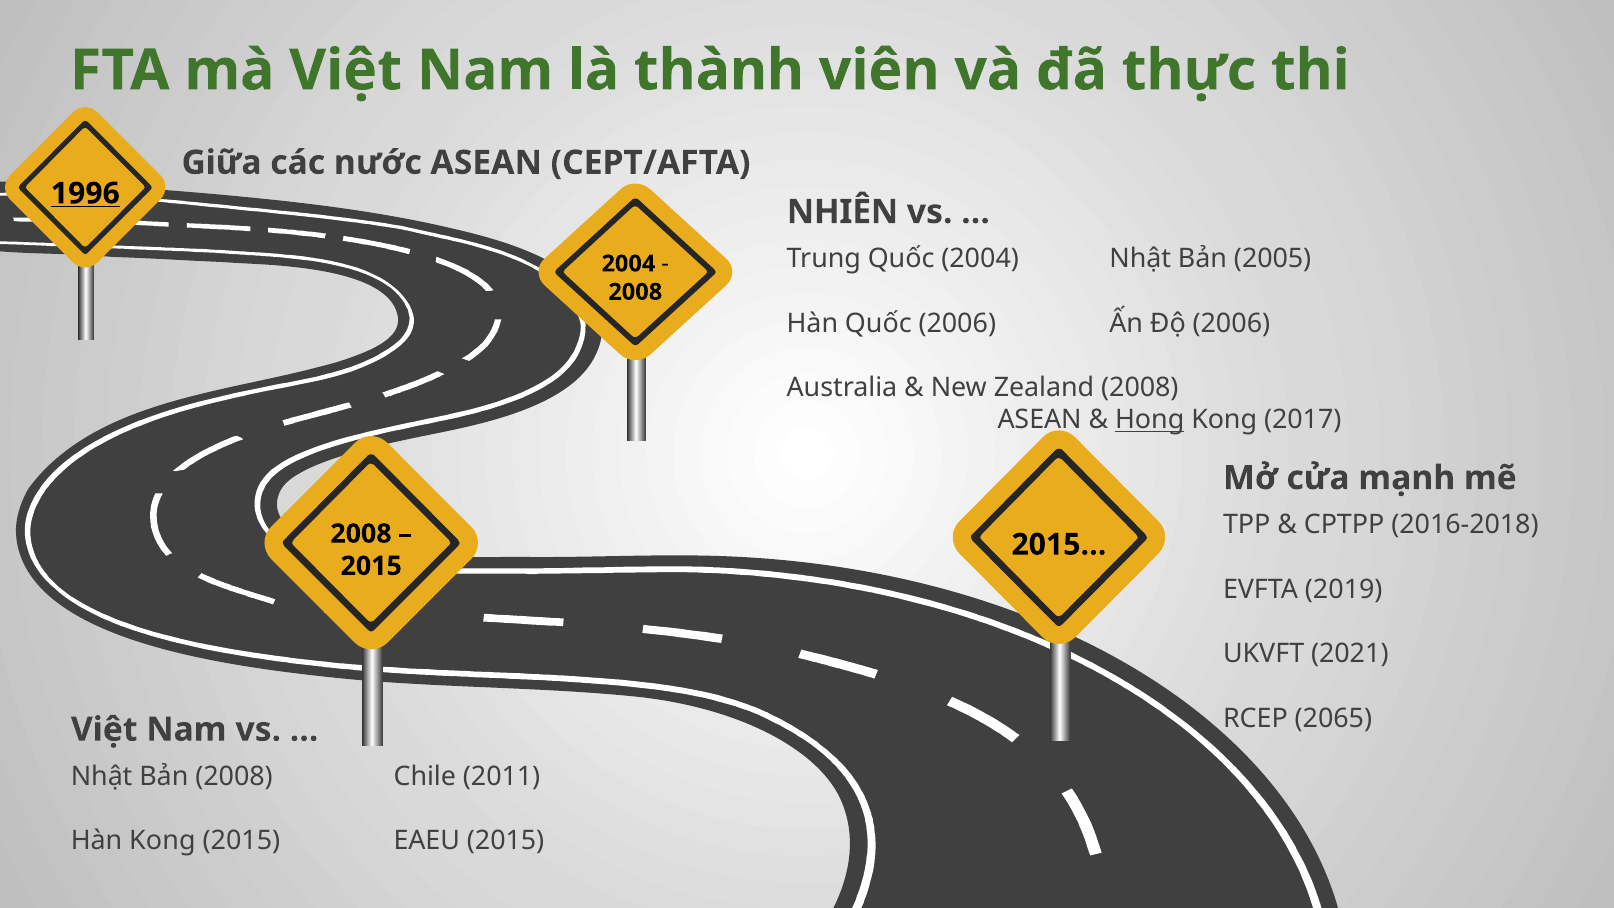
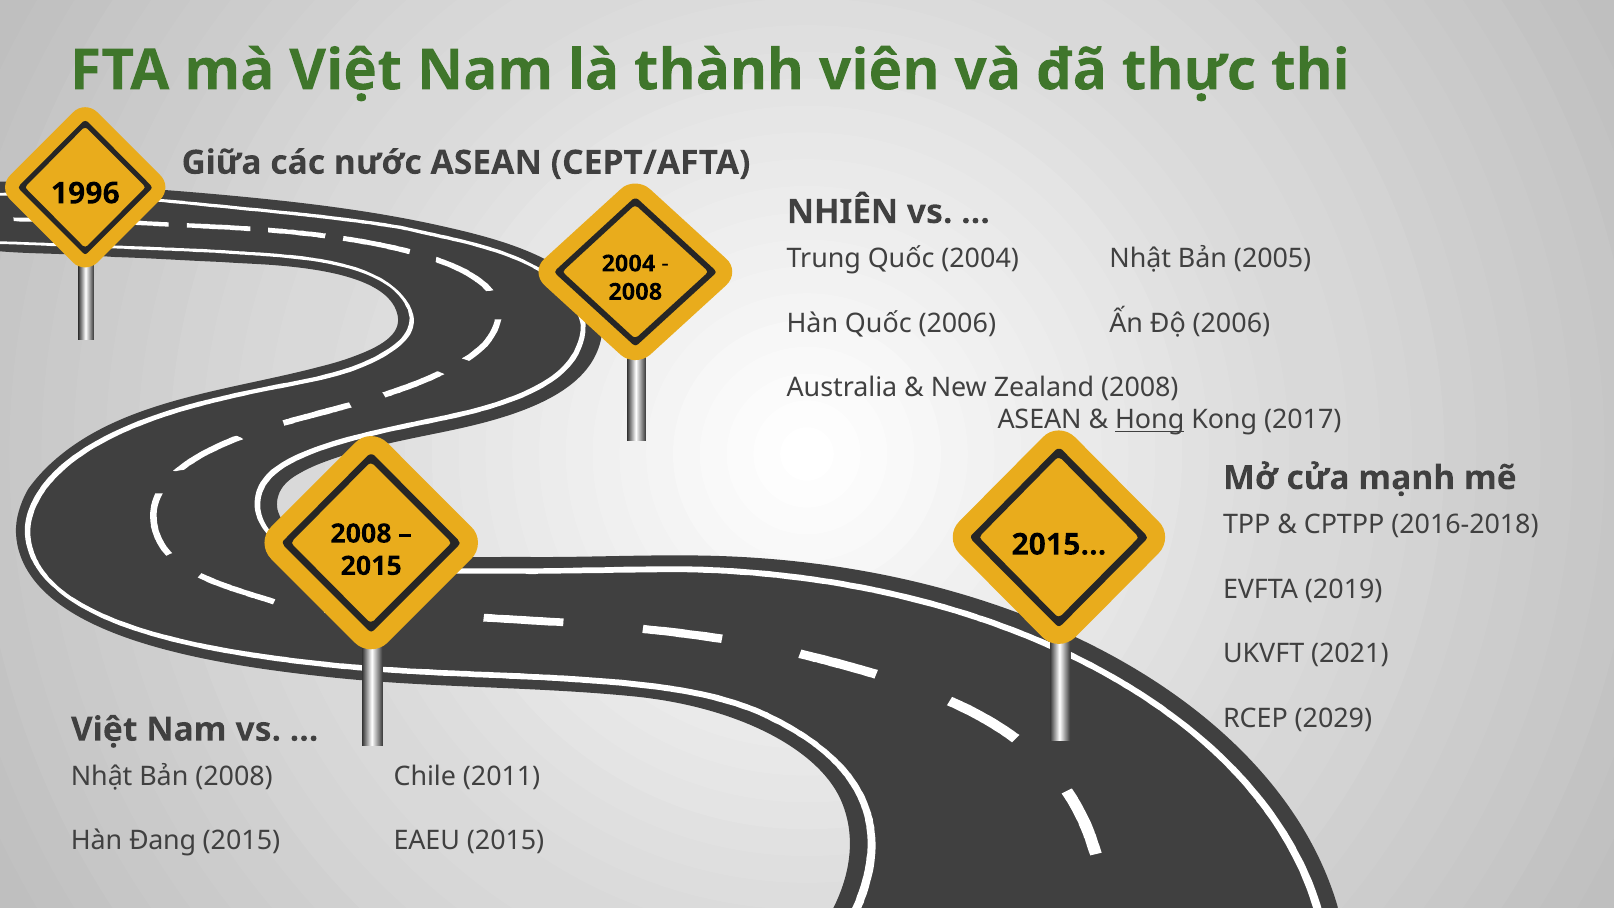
1996 underline: present -> none
2065: 2065 -> 2029
Hàn Kong: Kong -> Đang
